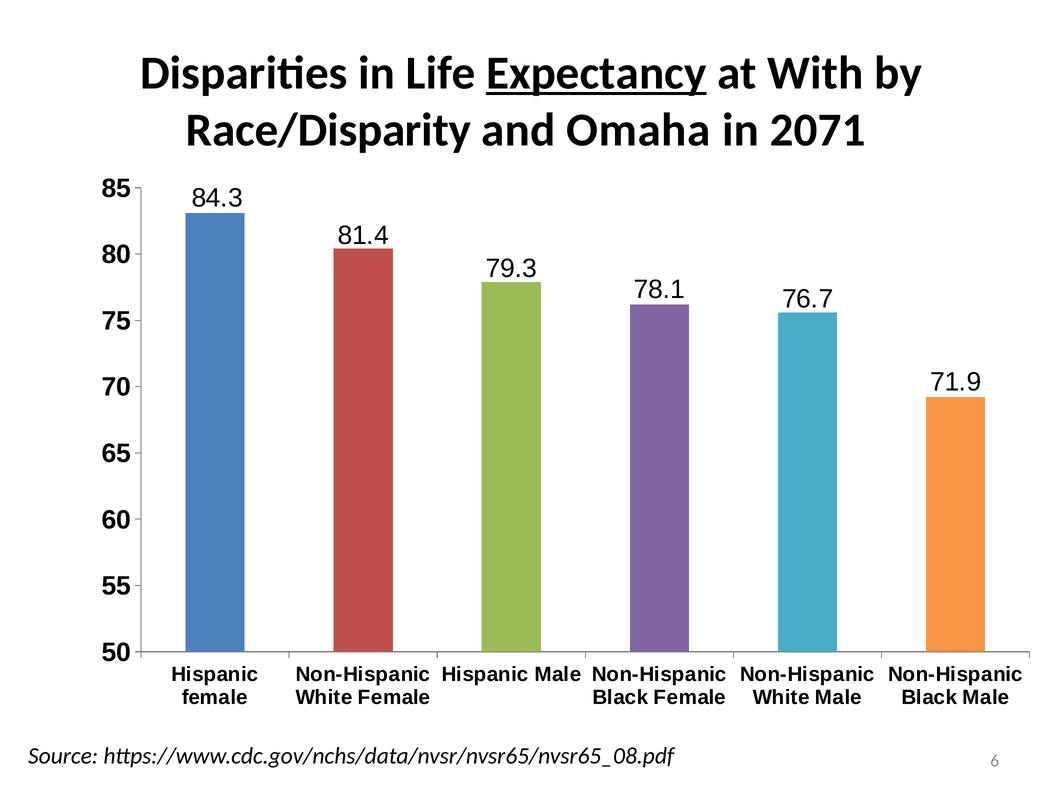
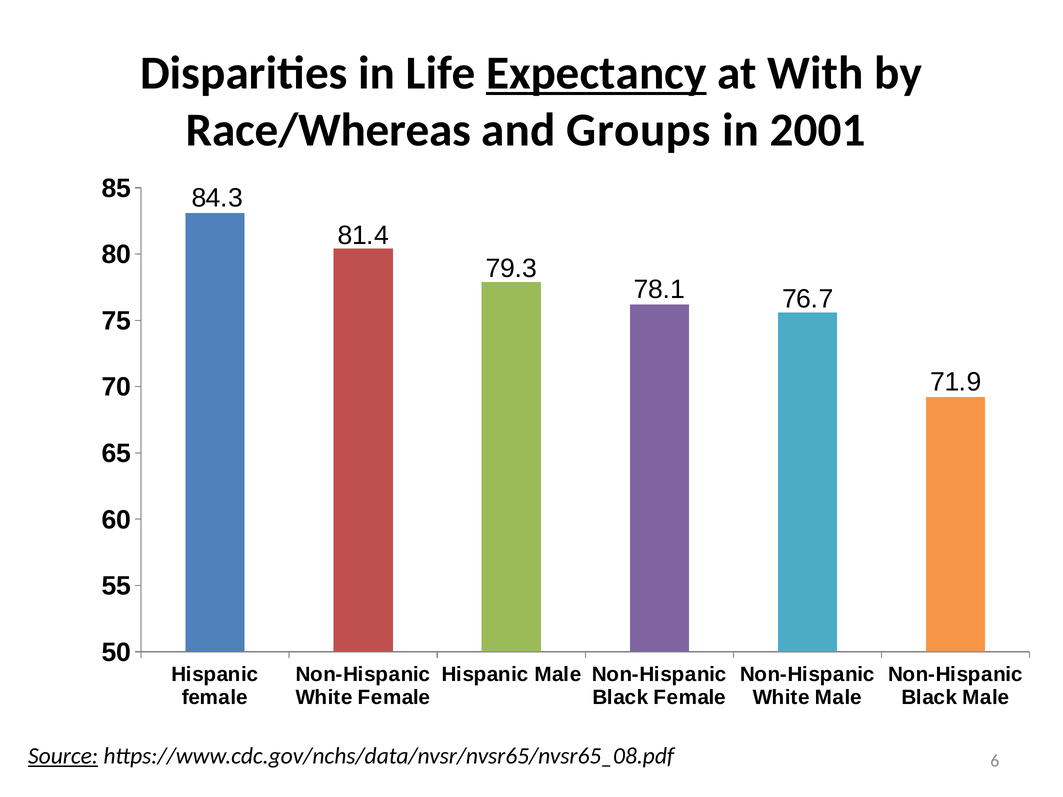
Race/Disparity: Race/Disparity -> Race/Whereas
Omaha: Omaha -> Groups
2071: 2071 -> 2001
Source underline: none -> present
